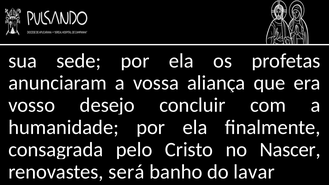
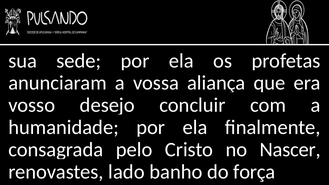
será: será -> lado
lavar: lavar -> força
